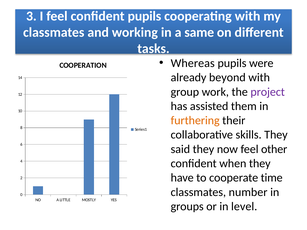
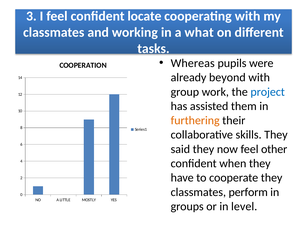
confident pupils: pupils -> locate
same: same -> what
project colour: purple -> blue
cooperate time: time -> they
number: number -> perform
